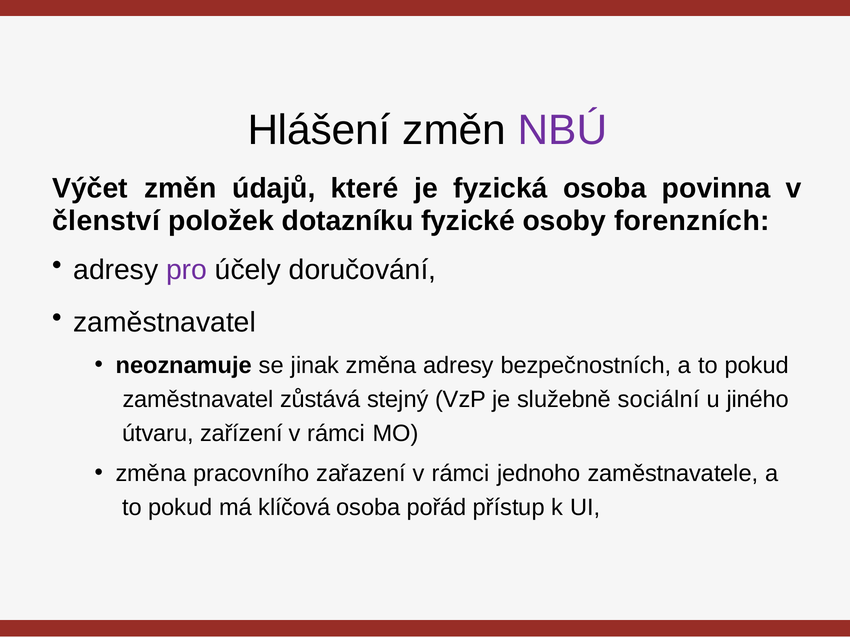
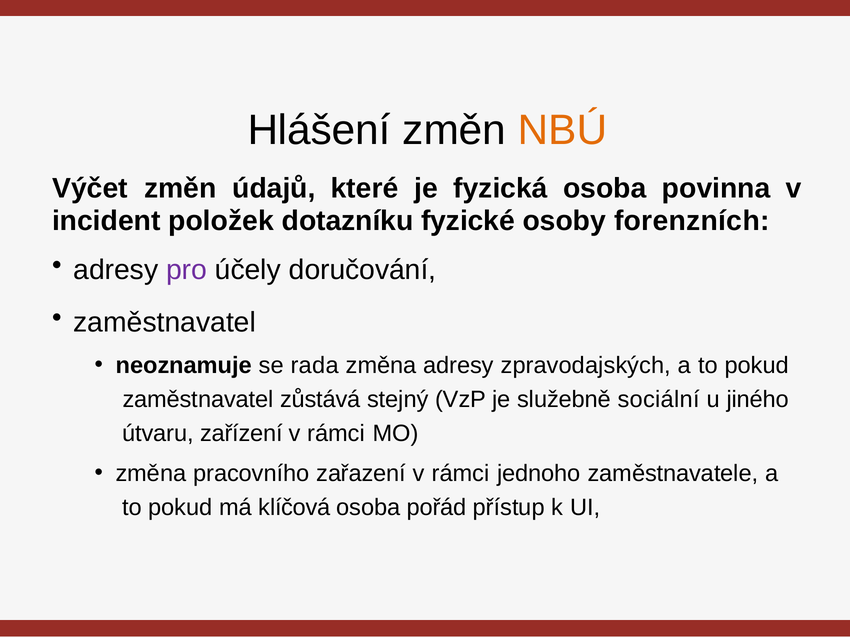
NBÚ colour: purple -> orange
členství: členství -> incident
jinak: jinak -> rada
bezpečnostních: bezpečnostních -> zpravodajských
